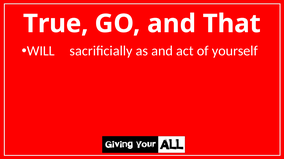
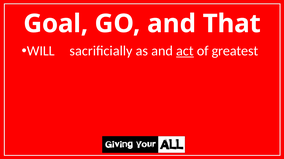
True: True -> Goal
act underline: none -> present
yourself: yourself -> greatest
